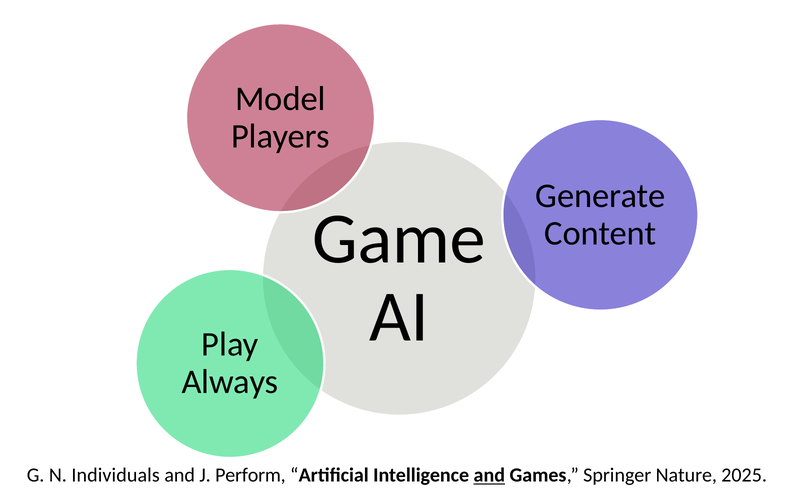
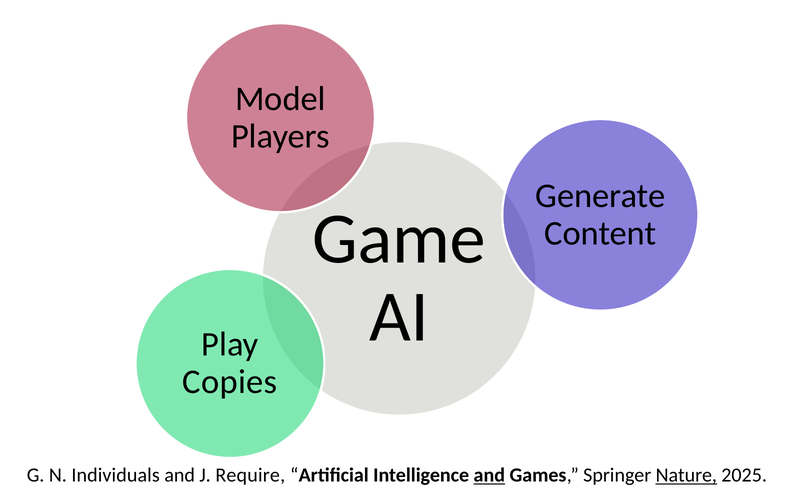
Always: Always -> Copies
Perform: Perform -> Require
Nature underline: none -> present
